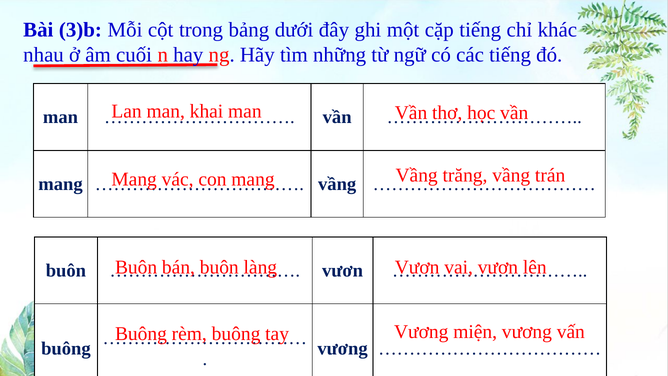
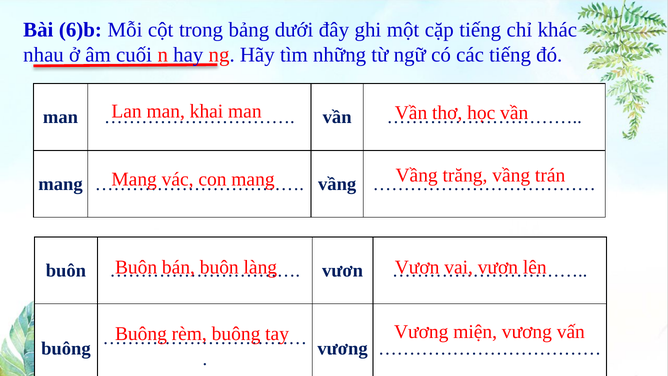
3)b: 3)b -> 6)b
